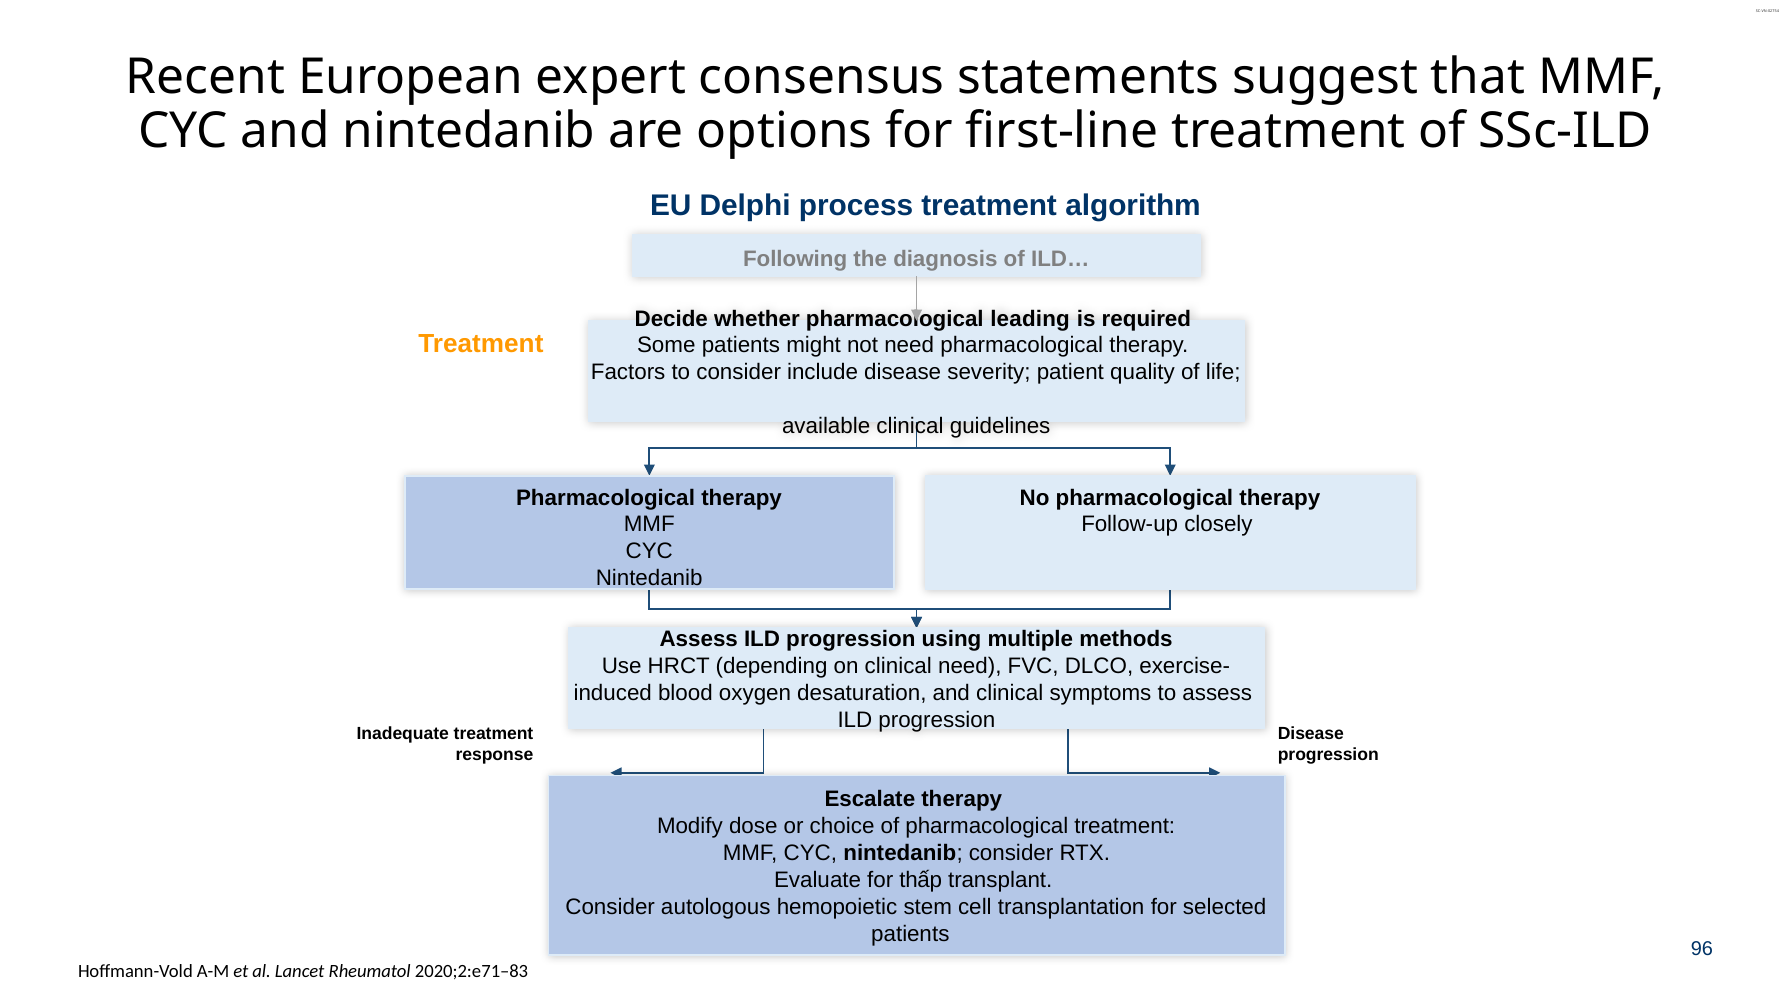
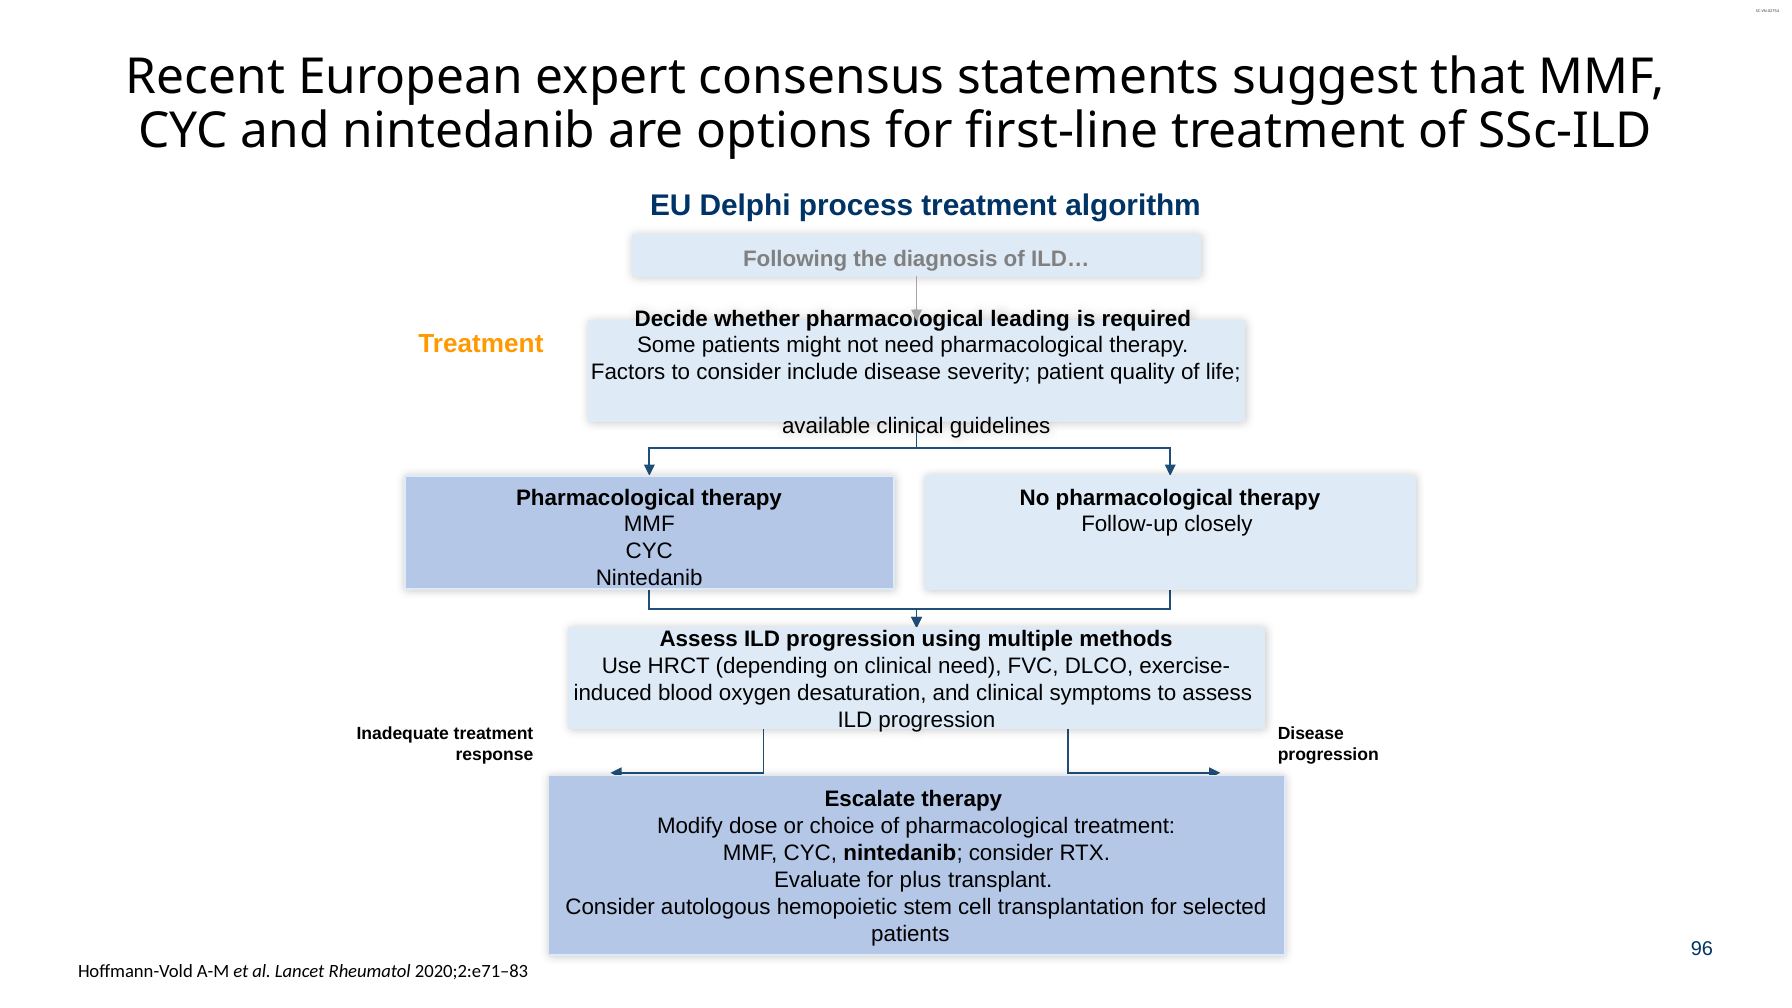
thấp: thấp -> plus
